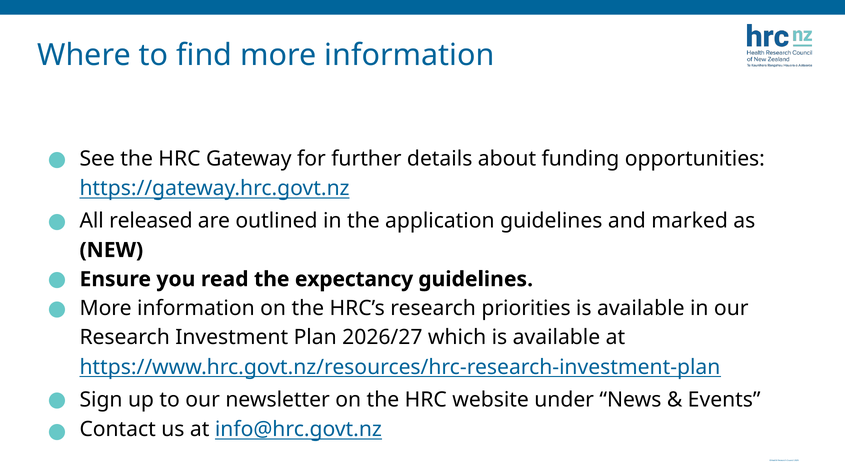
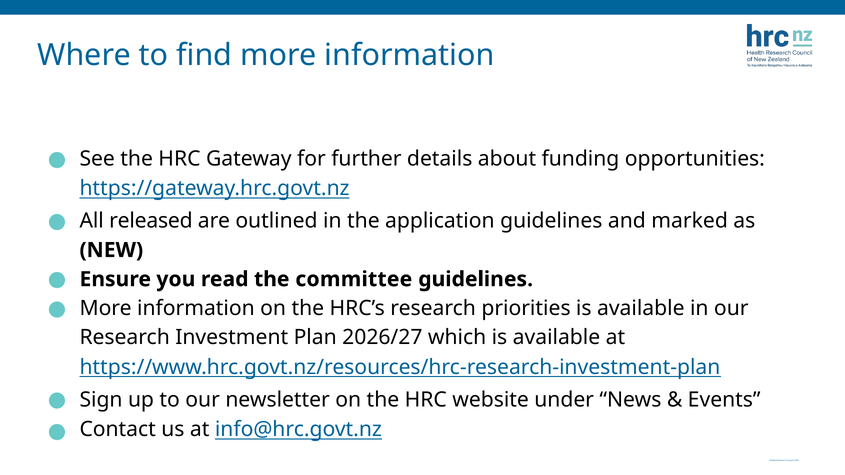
expectancy: expectancy -> committee
